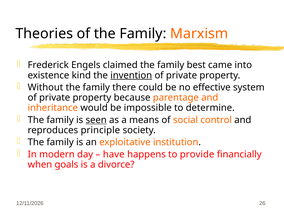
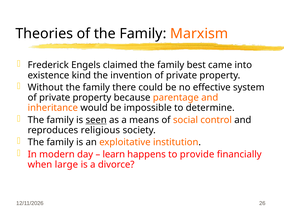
invention underline: present -> none
principle: principle -> religious
have: have -> learn
goals: goals -> large
